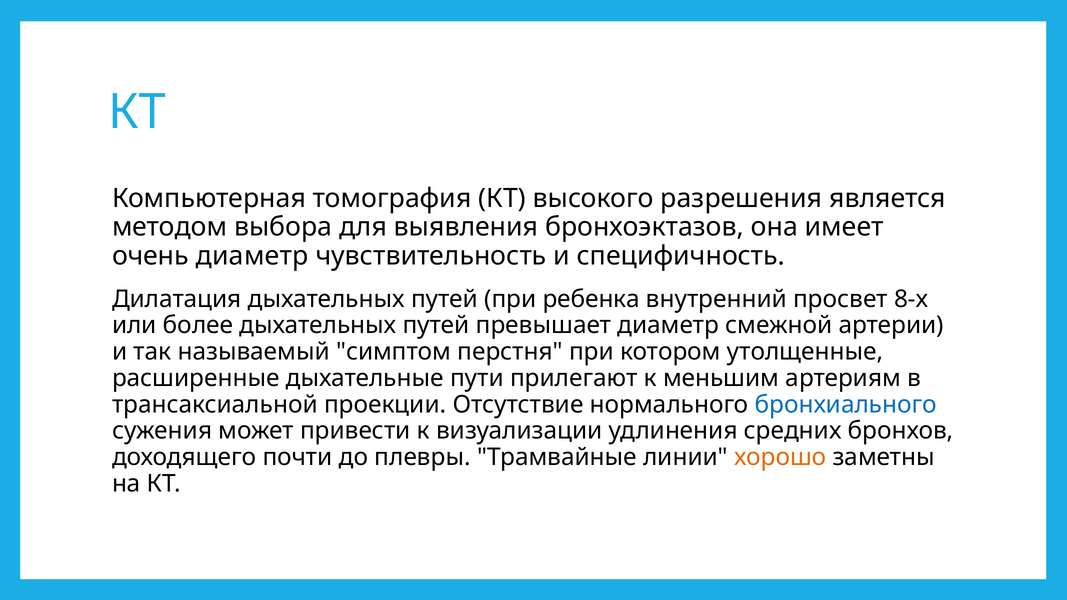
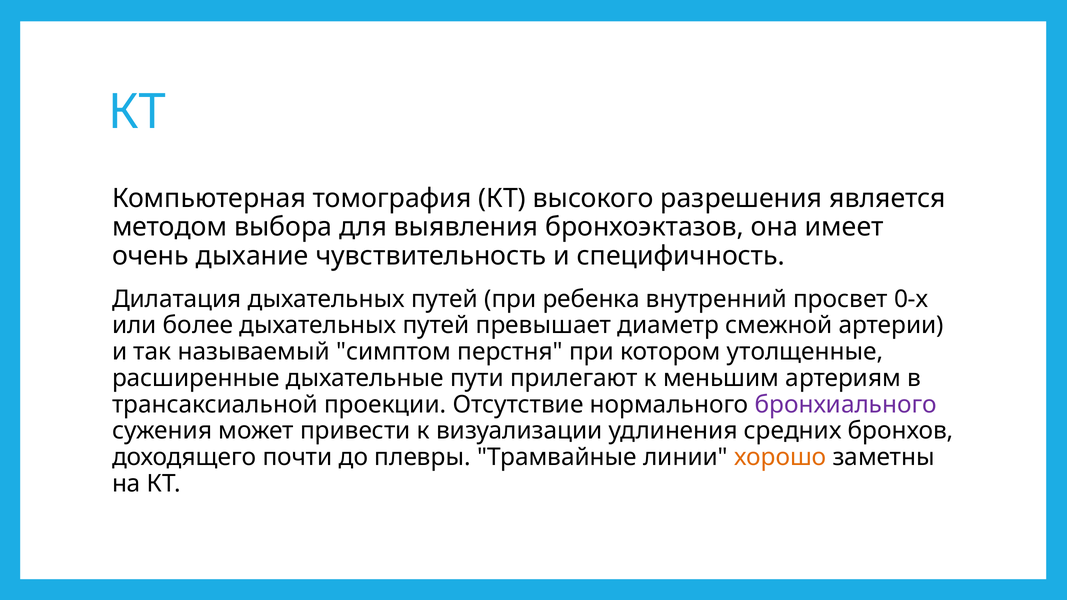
очень диаметр: диаметр -> дыхание
8-х: 8-х -> 0-х
бронхиального colour: blue -> purple
